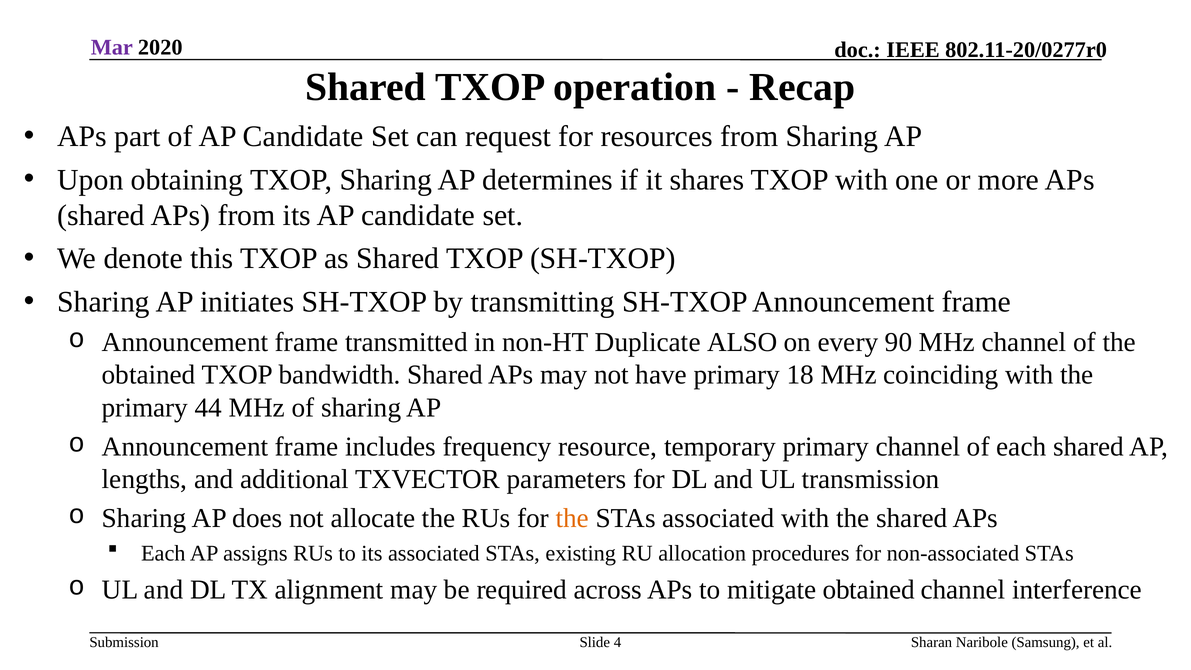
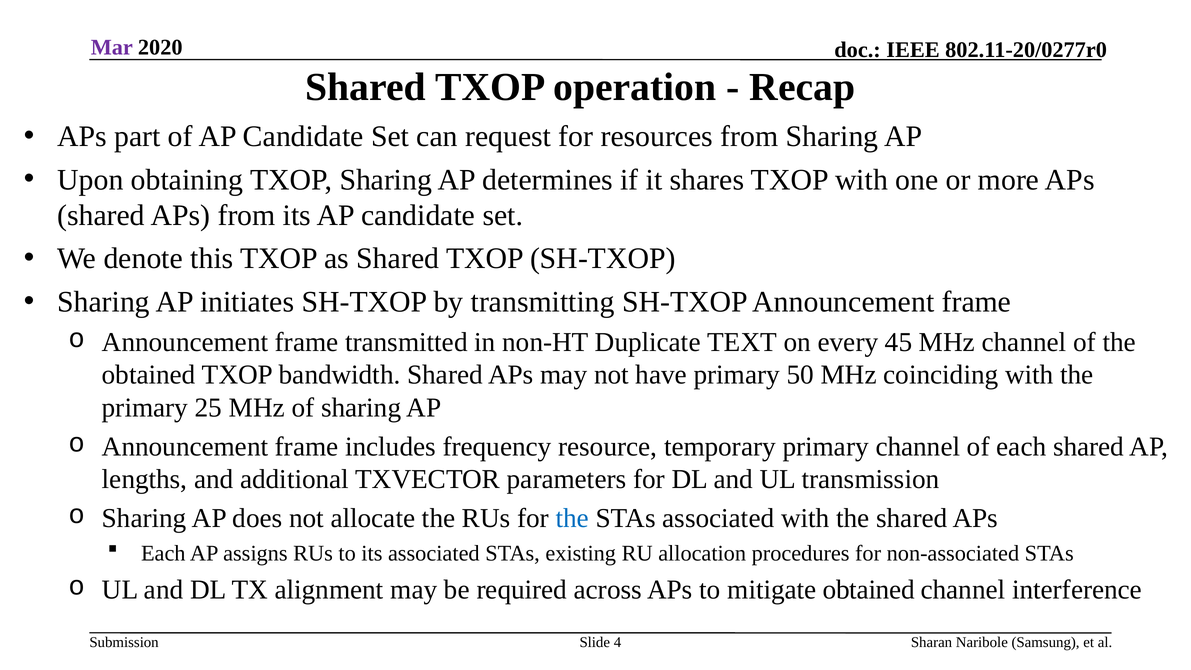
ALSO: ALSO -> TEXT
90: 90 -> 45
18: 18 -> 50
44: 44 -> 25
the at (572, 518) colour: orange -> blue
